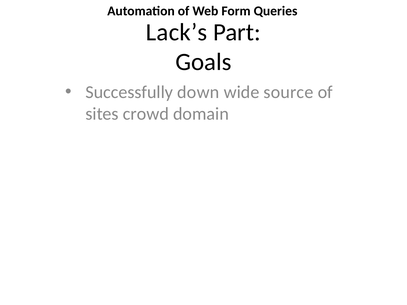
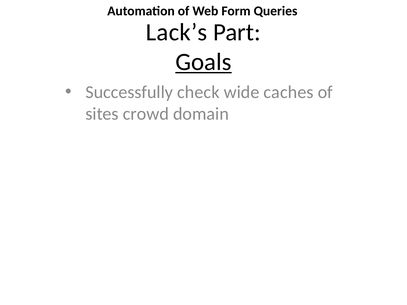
Goals underline: none -> present
down: down -> check
source: source -> caches
